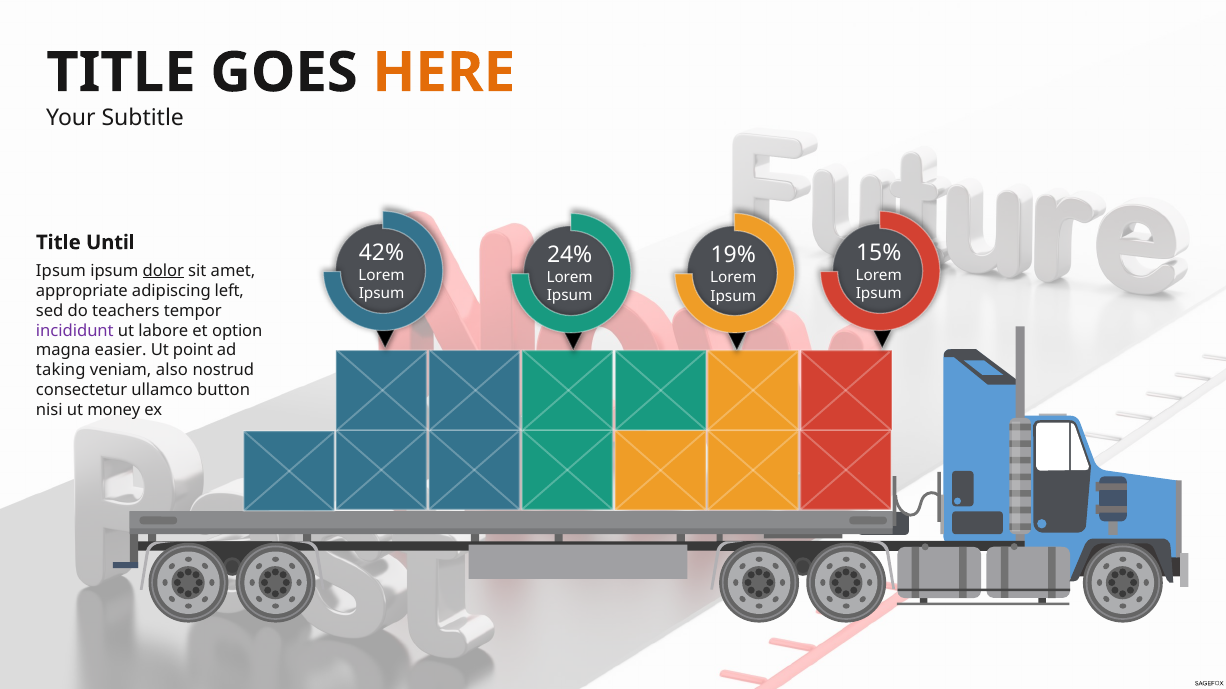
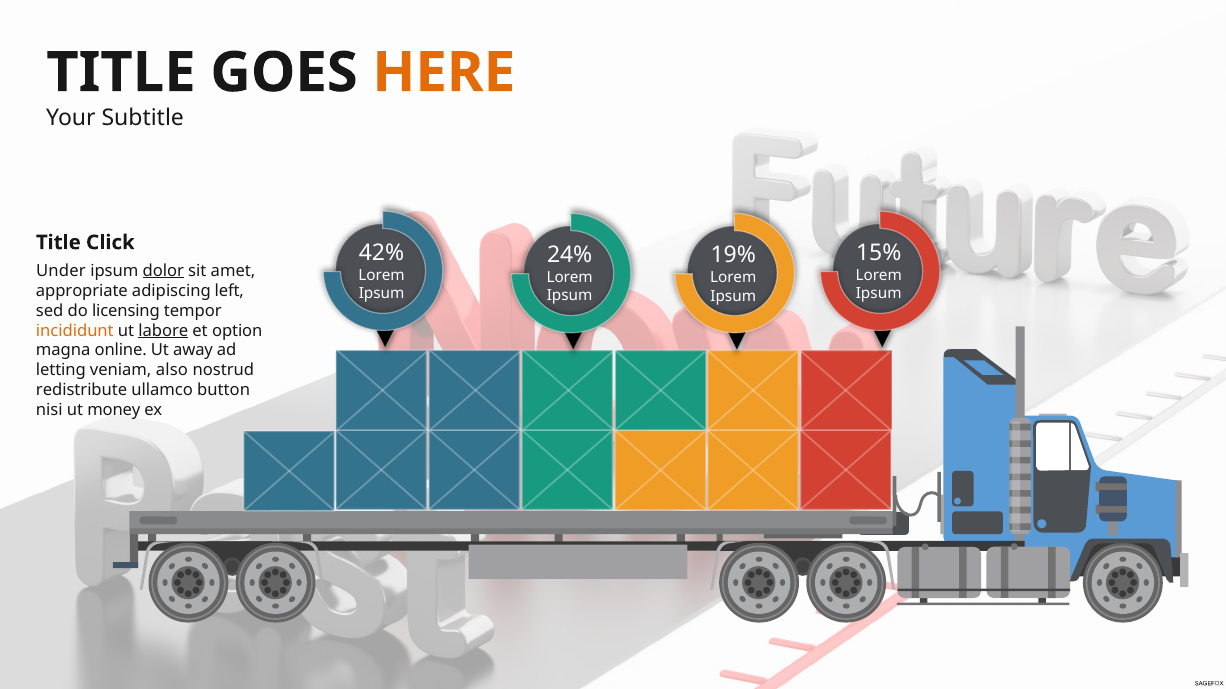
Until: Until -> Click
Ipsum at (61, 271): Ipsum -> Under
teachers: teachers -> licensing
incididunt colour: purple -> orange
labore underline: none -> present
easier: easier -> online
point: point -> away
taking: taking -> letting
consectetur: consectetur -> redistribute
